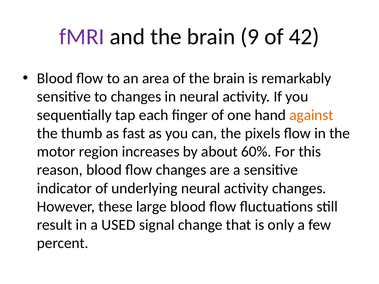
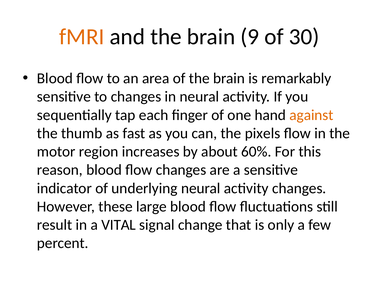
fMRI colour: purple -> orange
42: 42 -> 30
USED: USED -> VITAL
